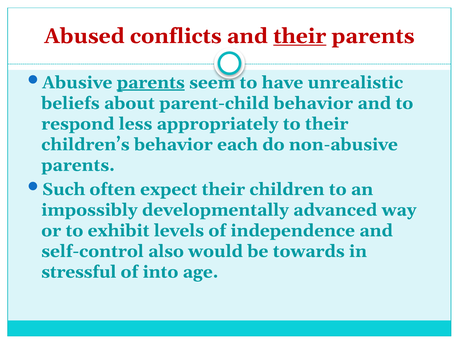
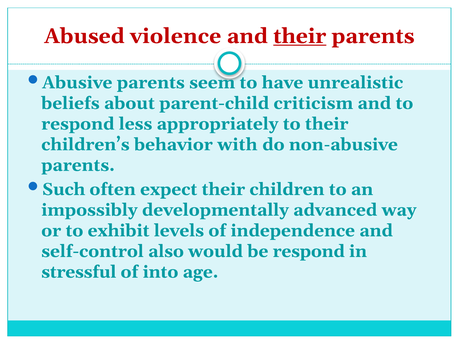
conflicts: conflicts -> violence
parents at (151, 83) underline: present -> none
parent-child behavior: behavior -> criticism
each: each -> with
be towards: towards -> respond
